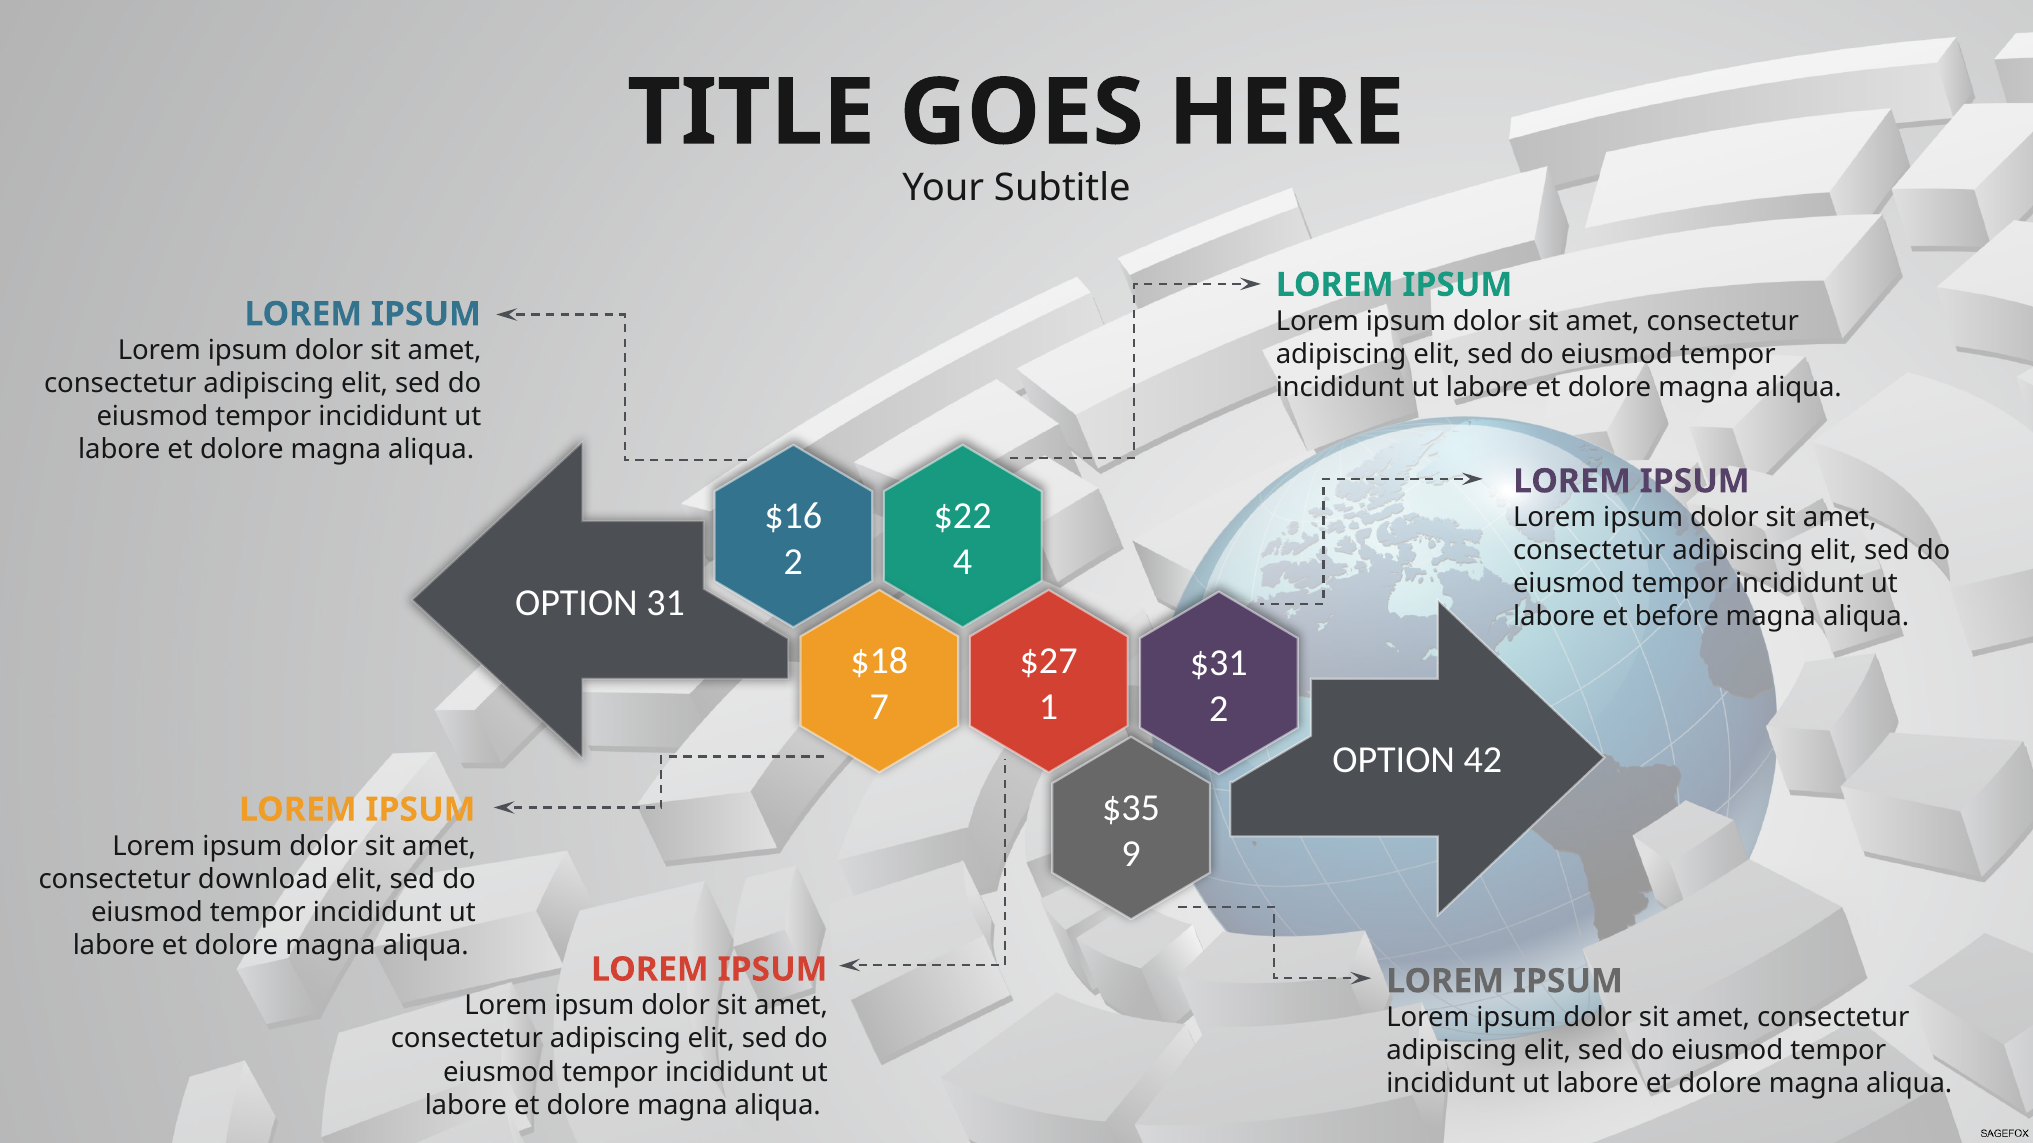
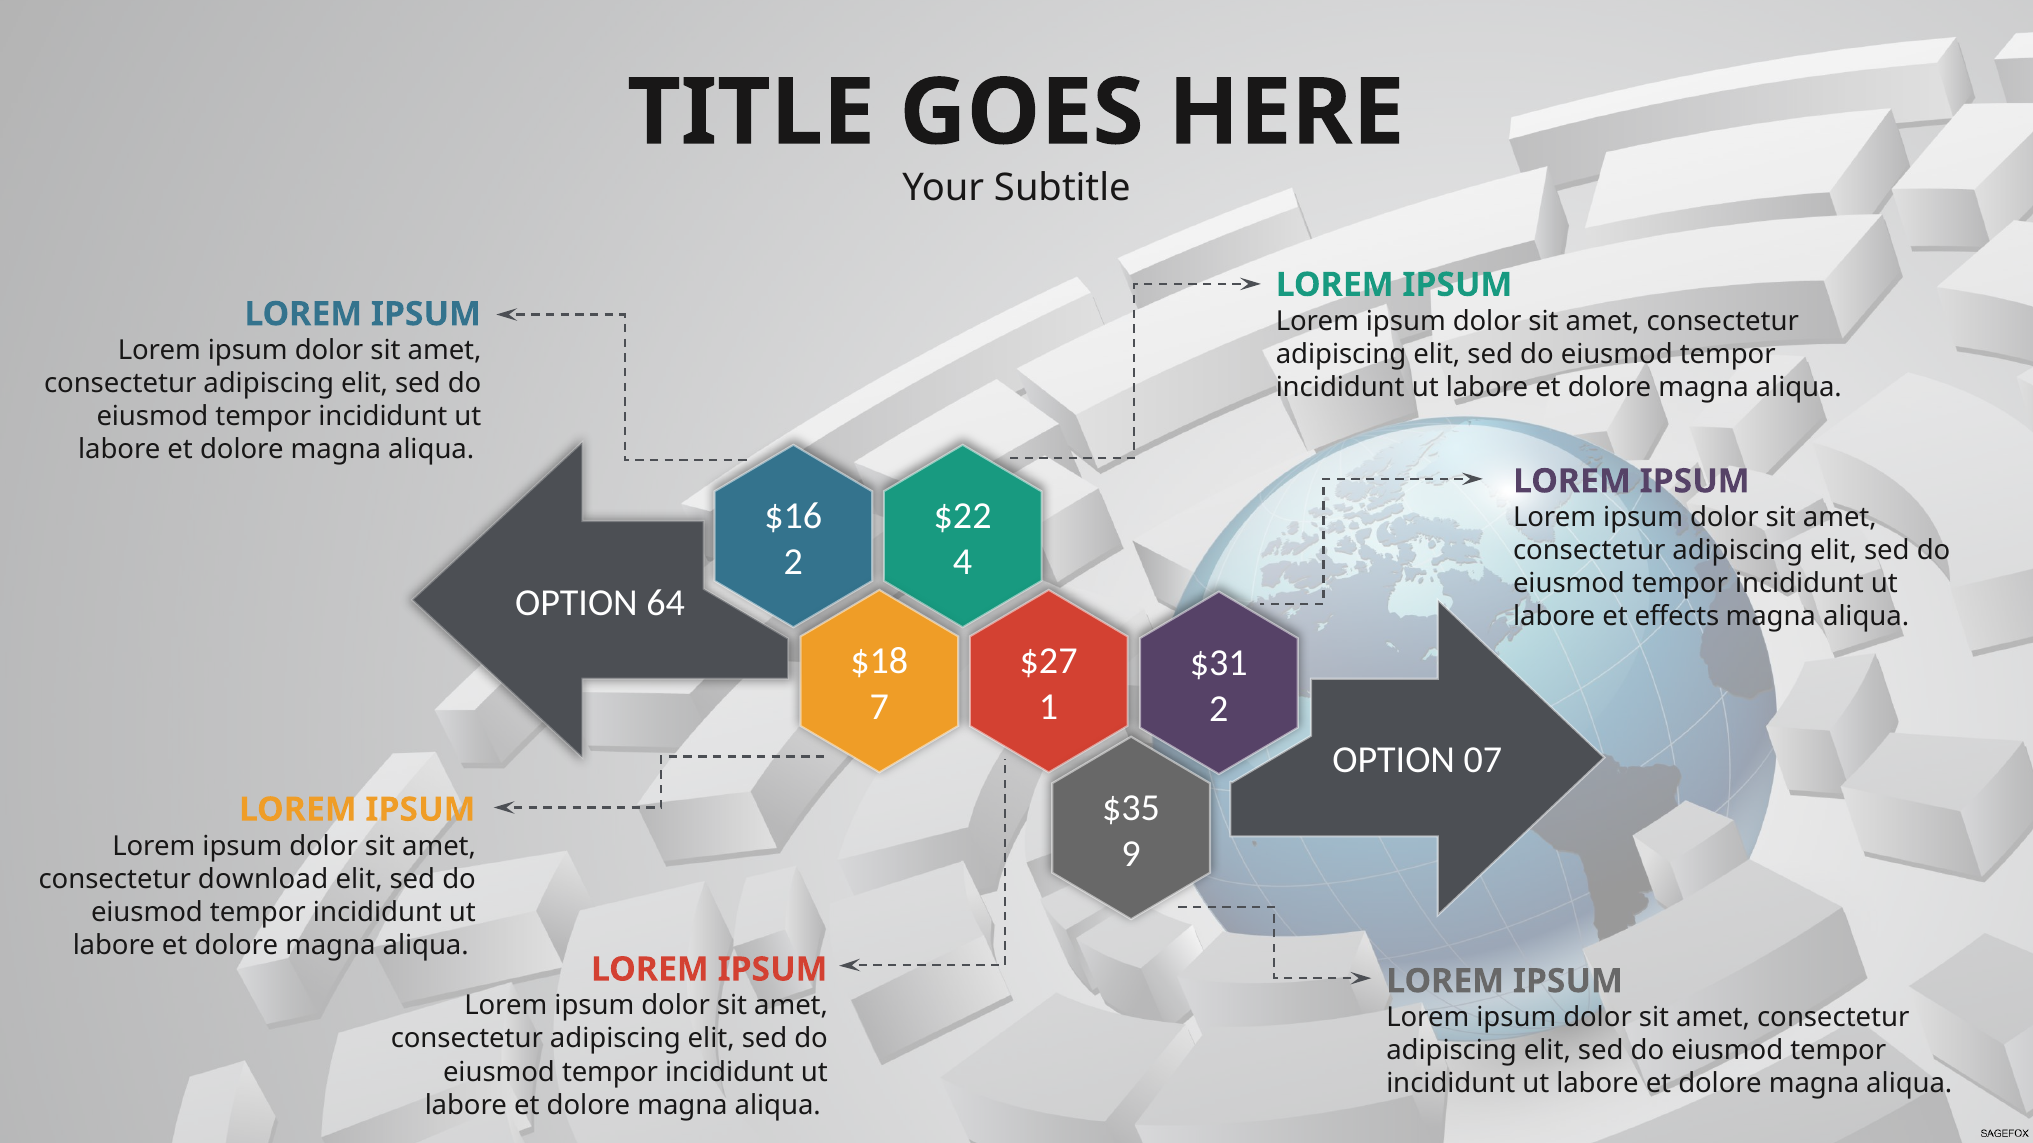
31: 31 -> 64
before: before -> effects
42: 42 -> 07
